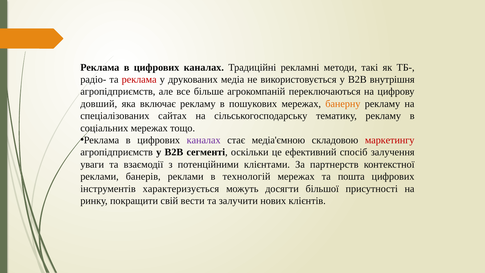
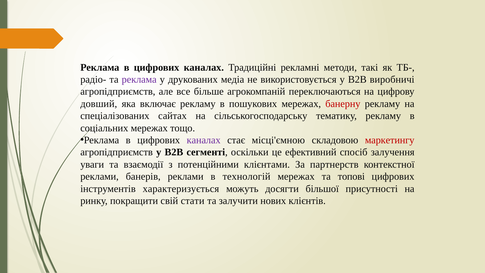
реклама at (139, 79) colour: red -> purple
внутрішня: внутрішня -> виробничі
банерну colour: orange -> red
медіа'ємною: медіа'ємною -> місці'ємною
пошта: пошта -> топові
вести: вести -> стати
